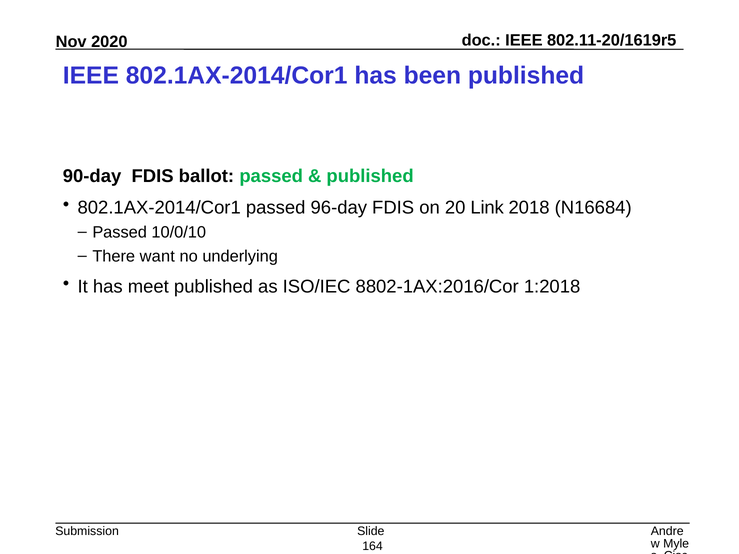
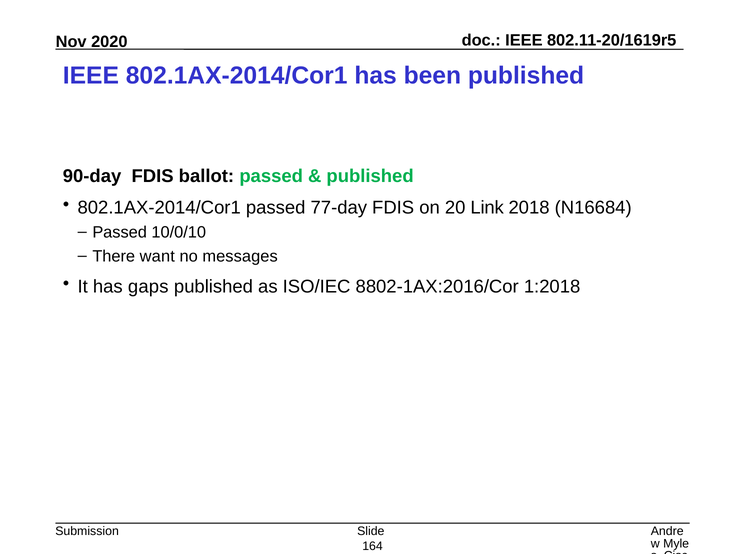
96-day: 96-day -> 77-day
underlying: underlying -> messages
meet: meet -> gaps
